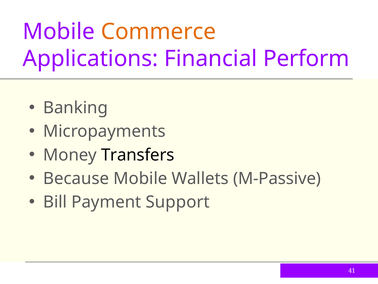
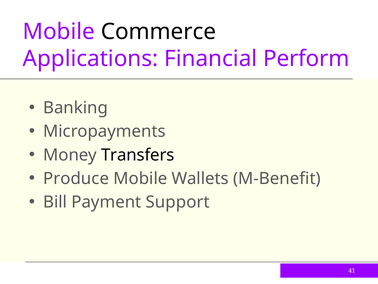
Commerce colour: orange -> black
Because: Because -> Produce
M-Passive: M-Passive -> M-Benefit
